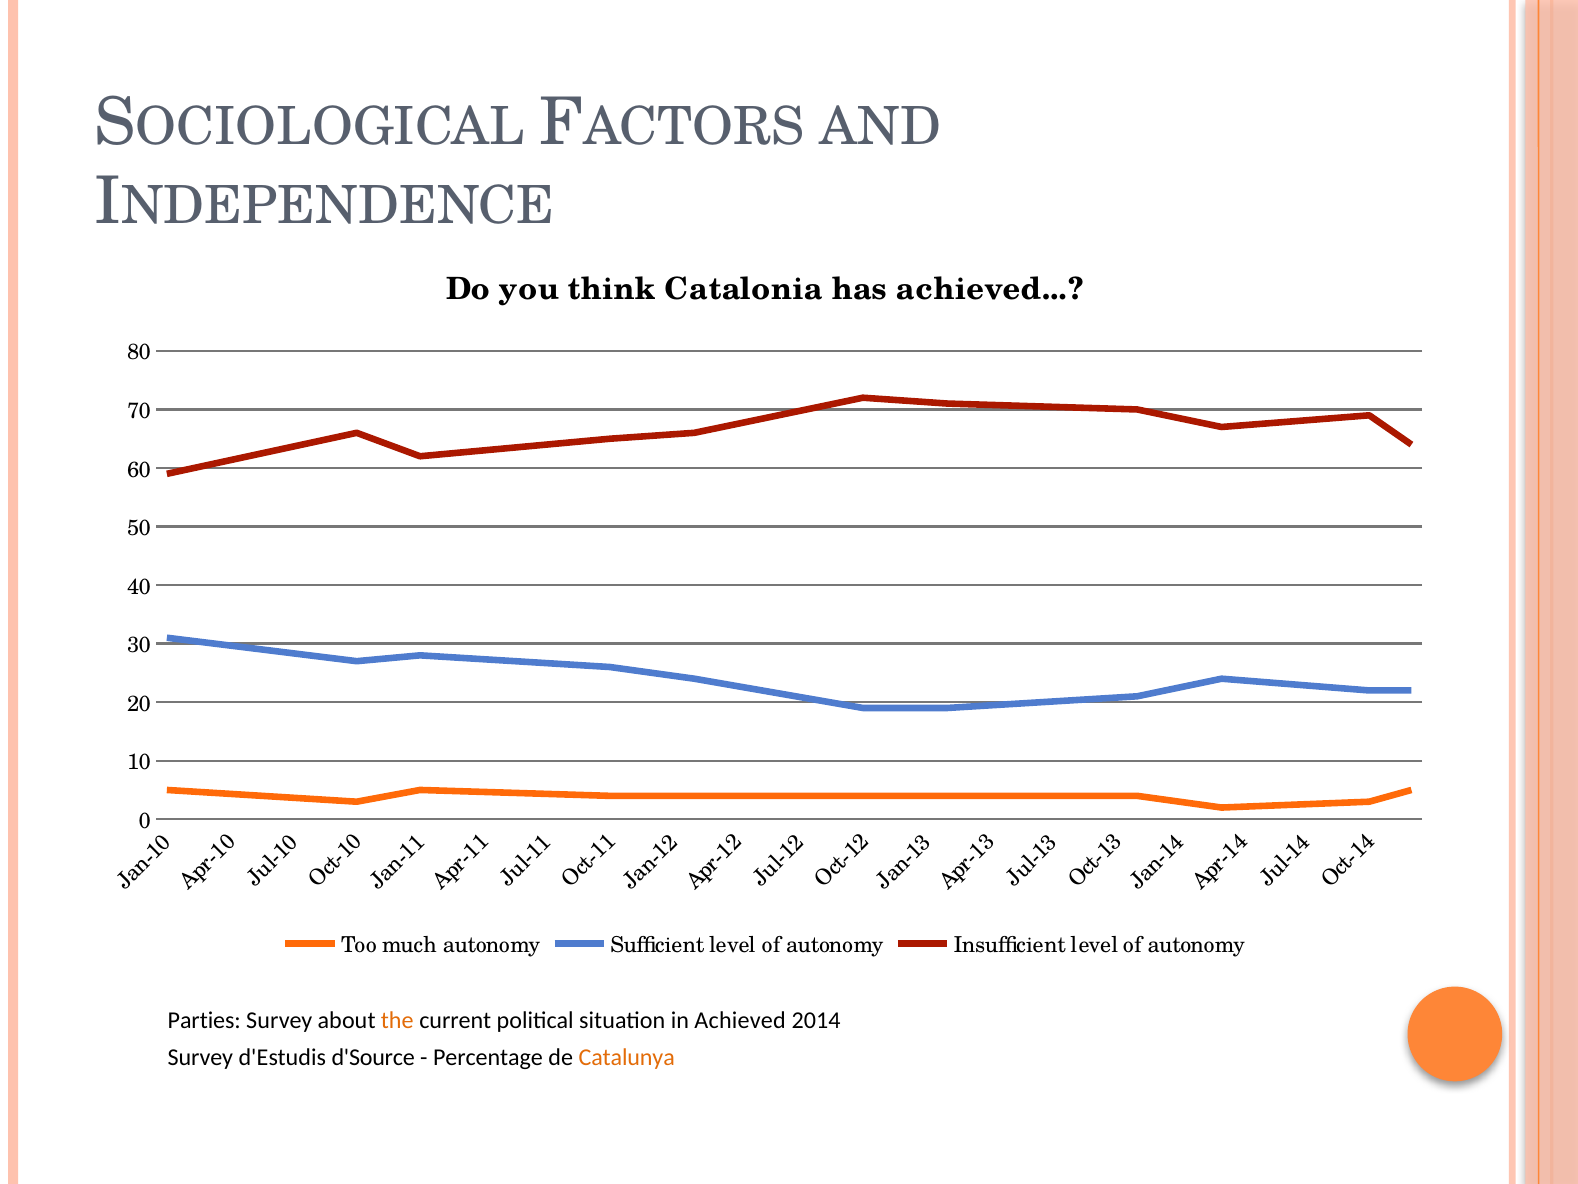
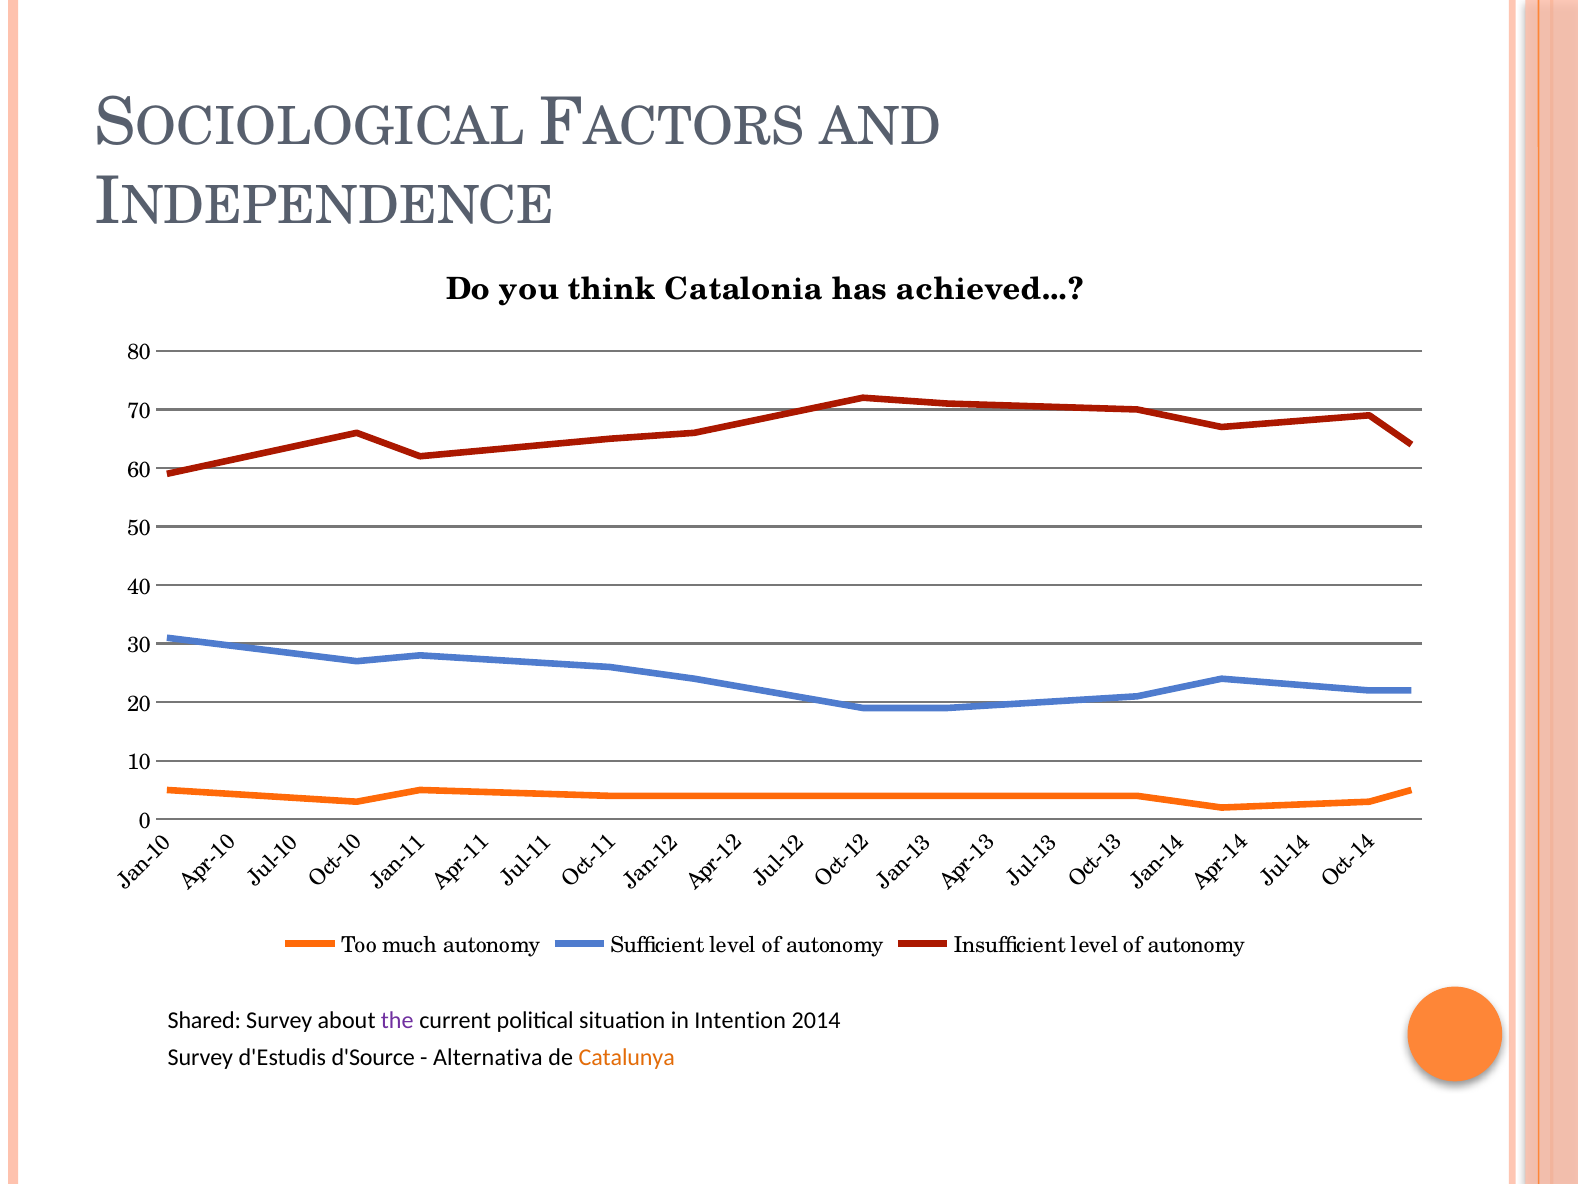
Parties: Parties -> Shared
the colour: orange -> purple
in Achieved: Achieved -> Intention
Percentage: Percentage -> Alternativa
